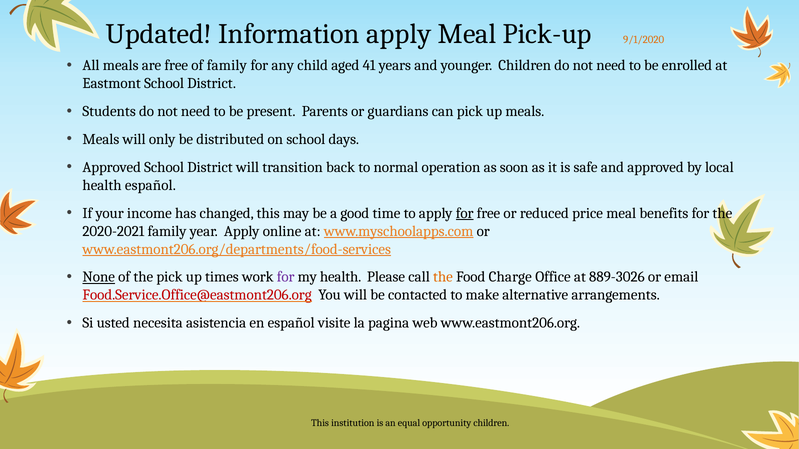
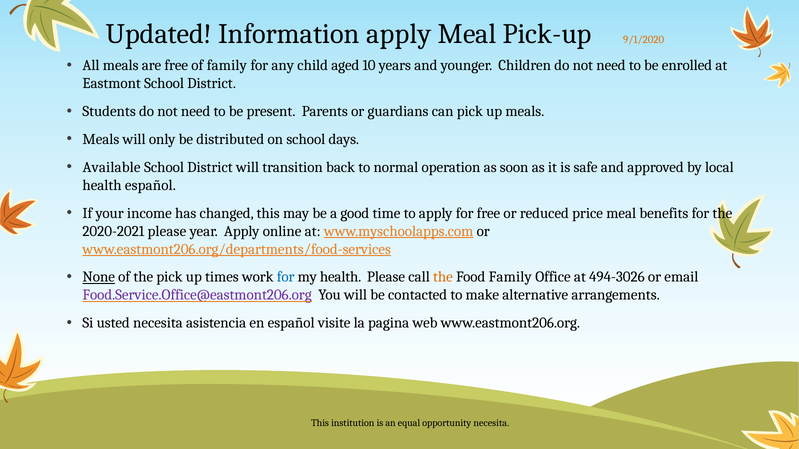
41: 41 -> 10
Approved at (112, 167): Approved -> Available
for at (465, 213) underline: present -> none
2020-2021 family: family -> please
for at (286, 277) colour: purple -> blue
Food Charge: Charge -> Family
889-3026: 889-3026 -> 494-3026
Food.Service.Office@eastmont206.org colour: red -> purple
opportunity children: children -> necesita
